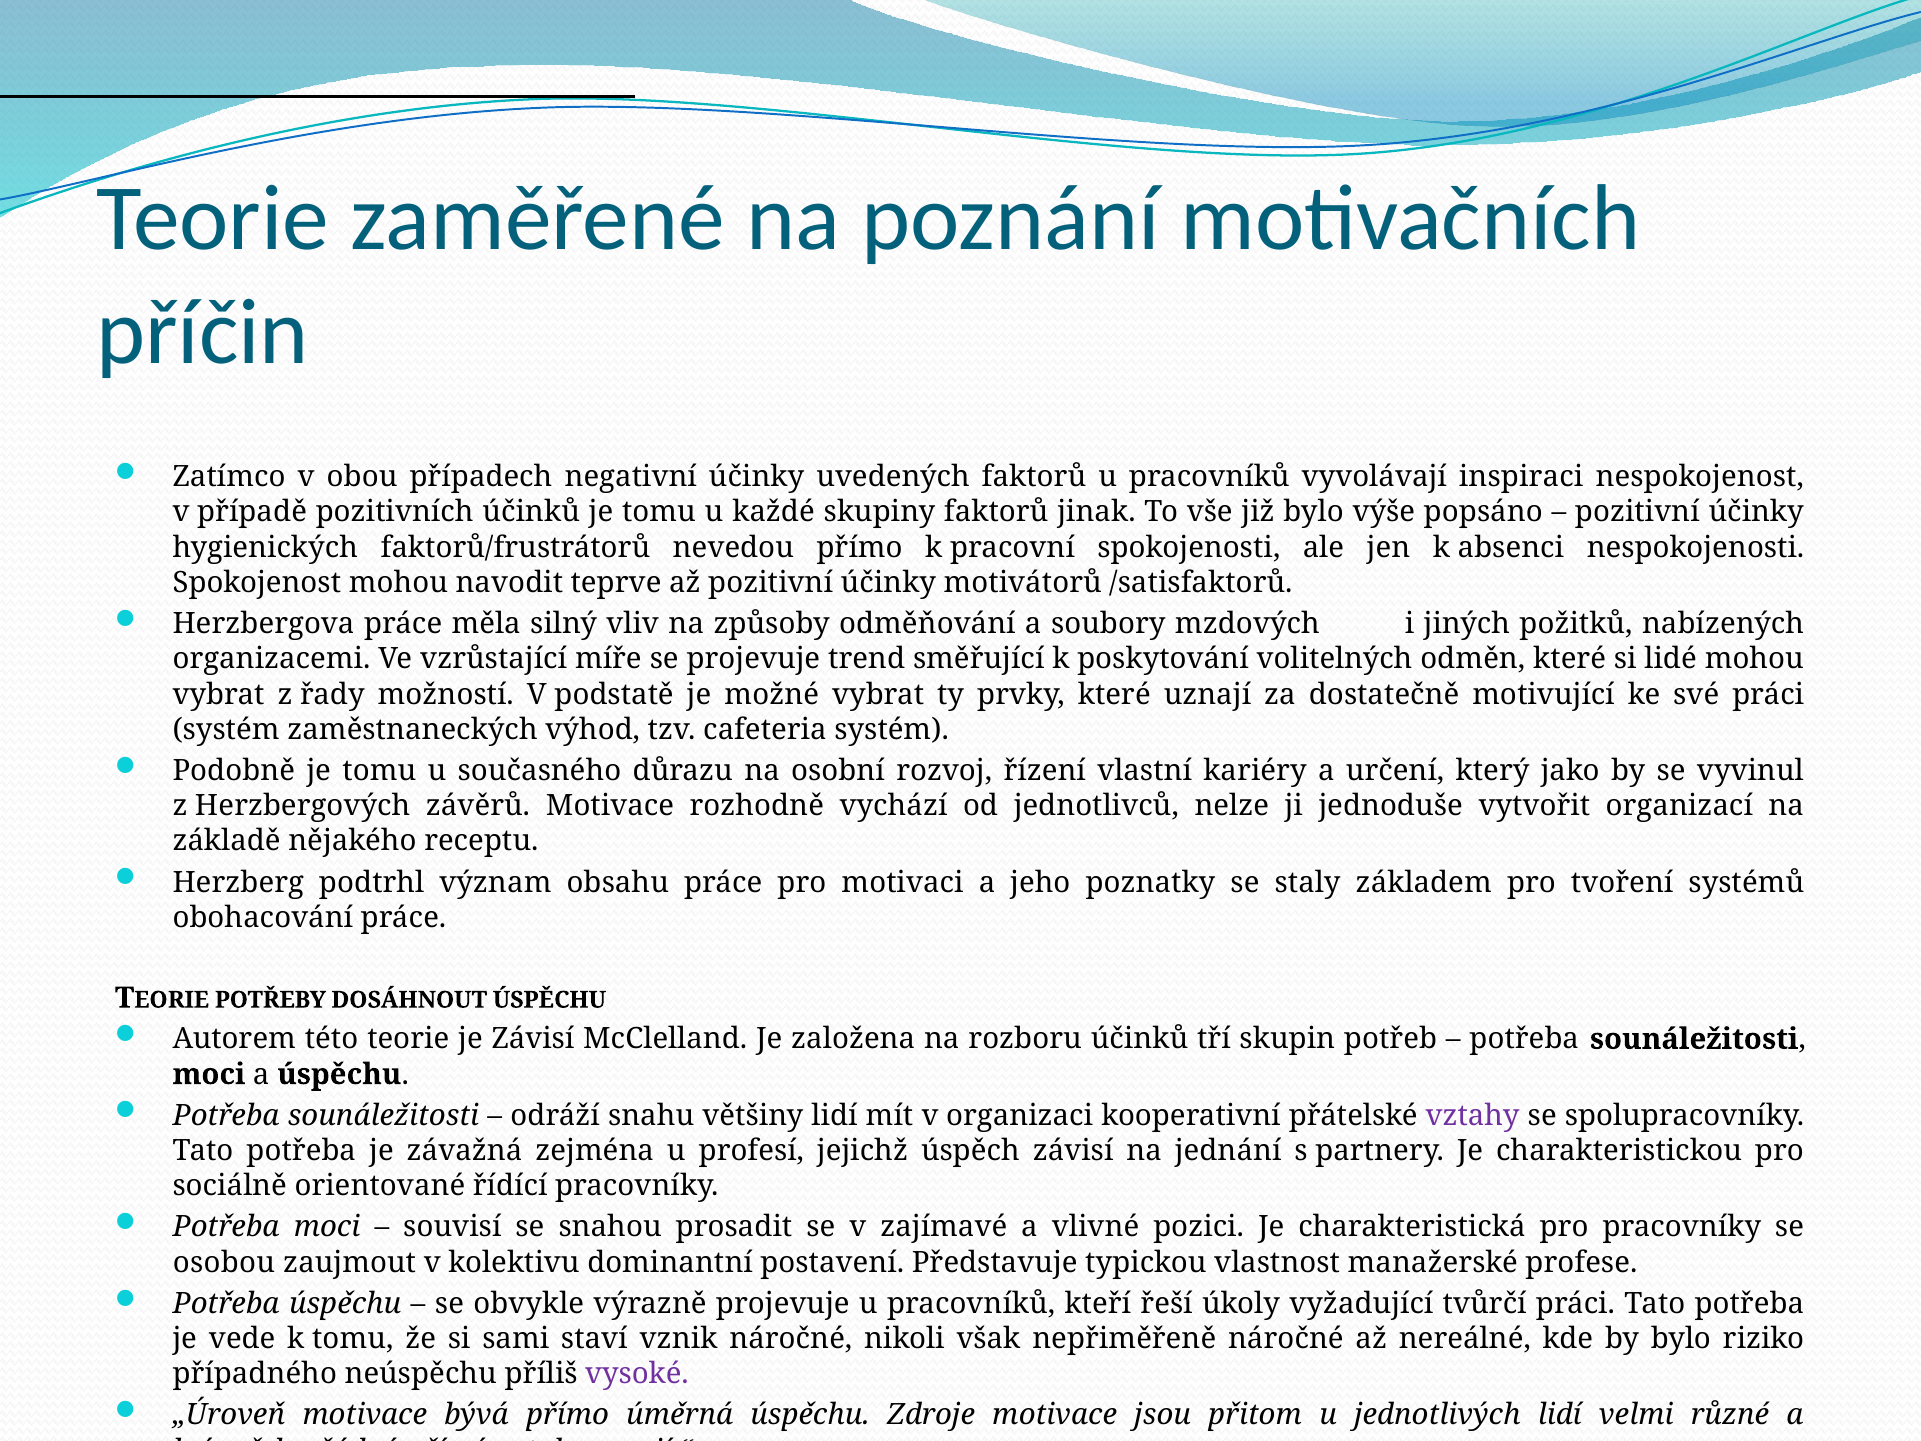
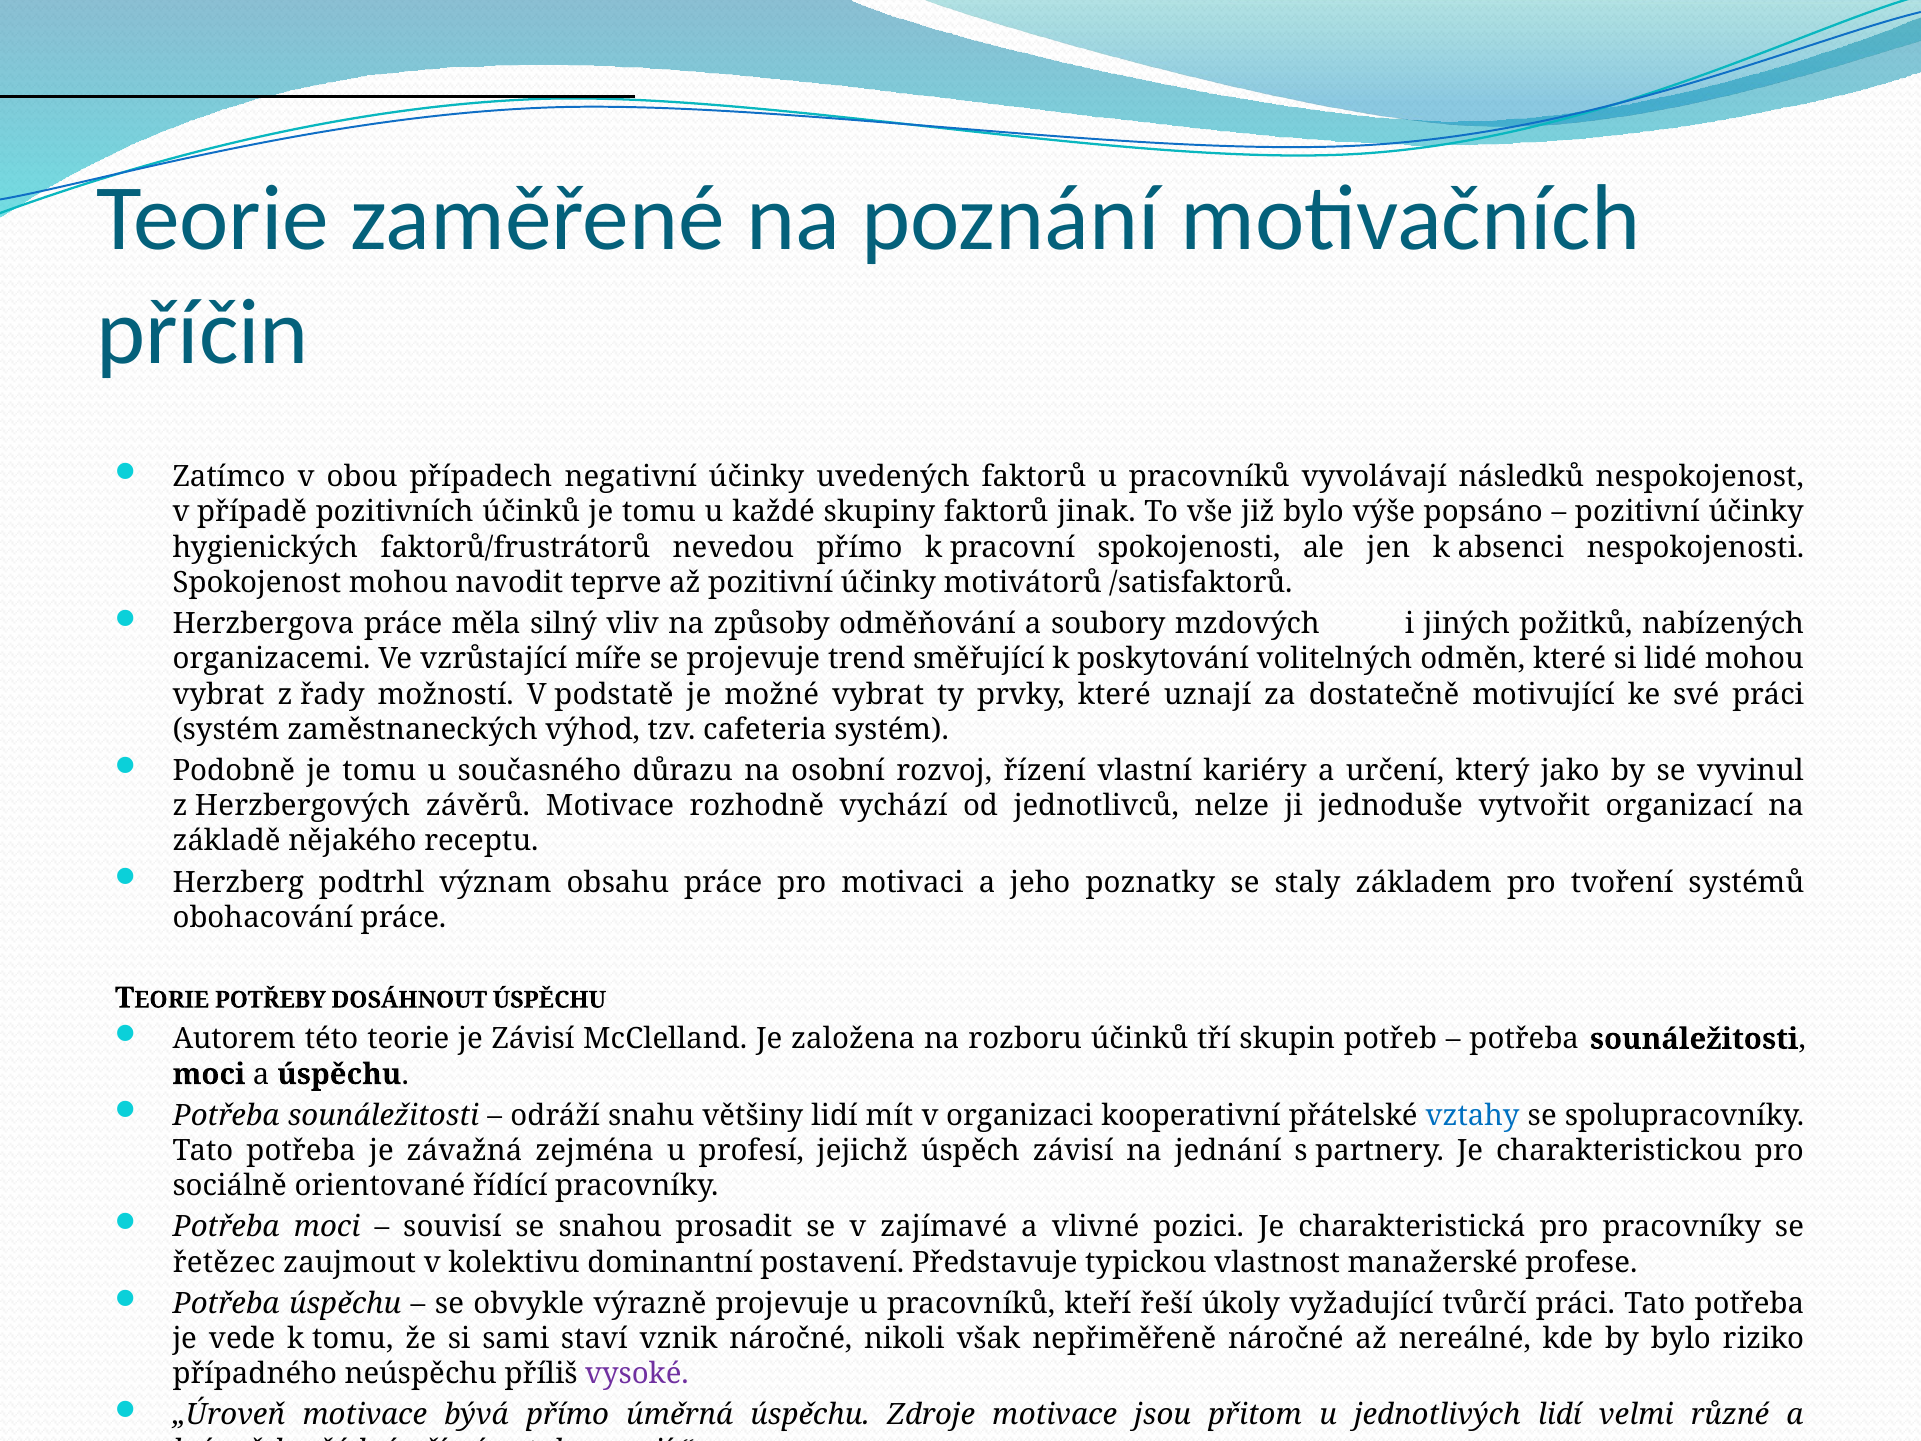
inspiraci: inspiraci -> následků
vztahy colour: purple -> blue
osobou: osobou -> řetězec
